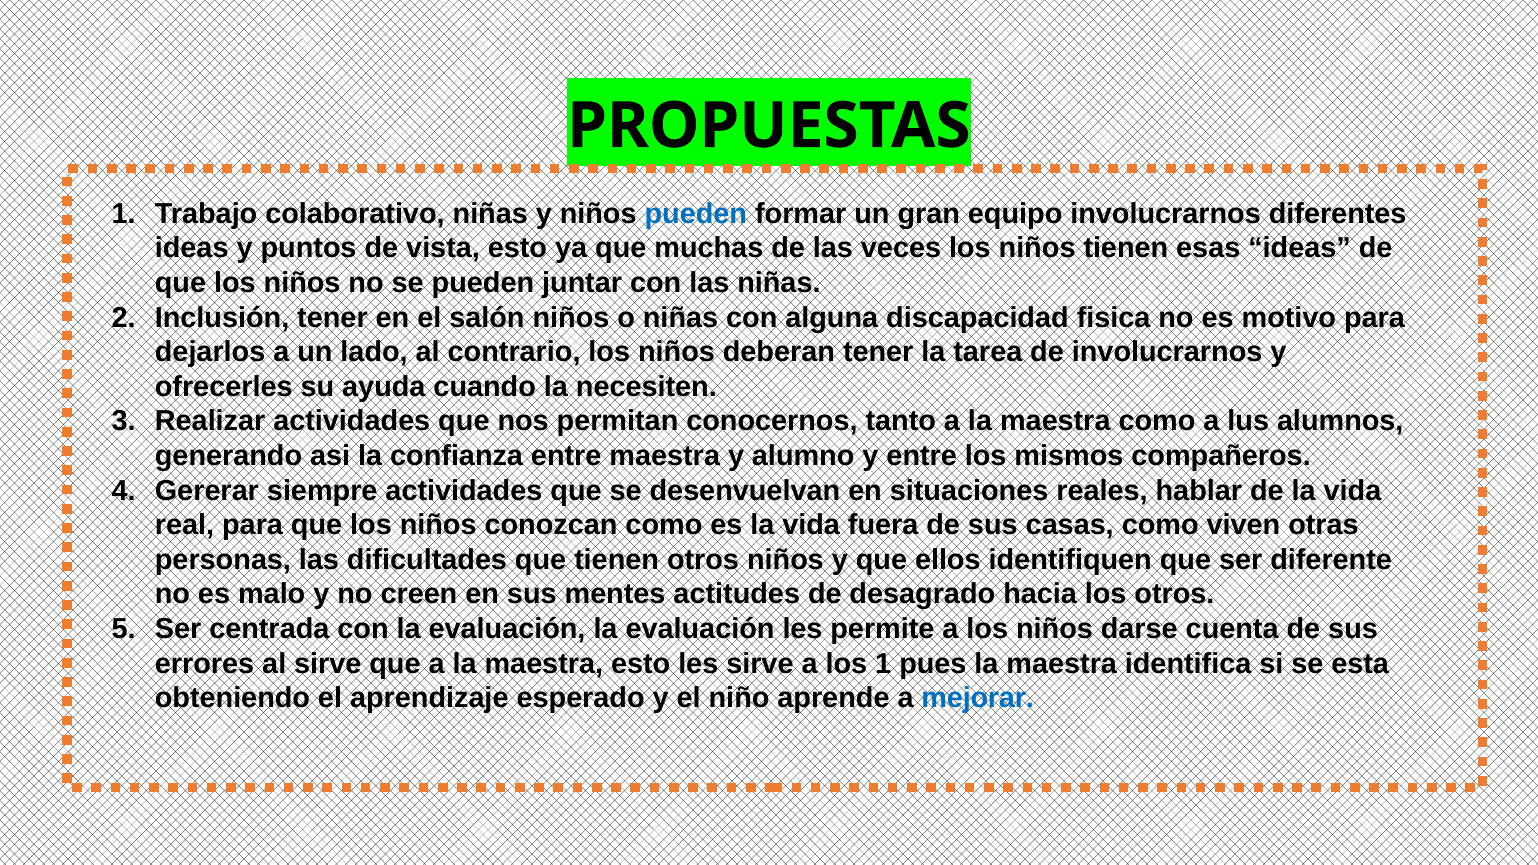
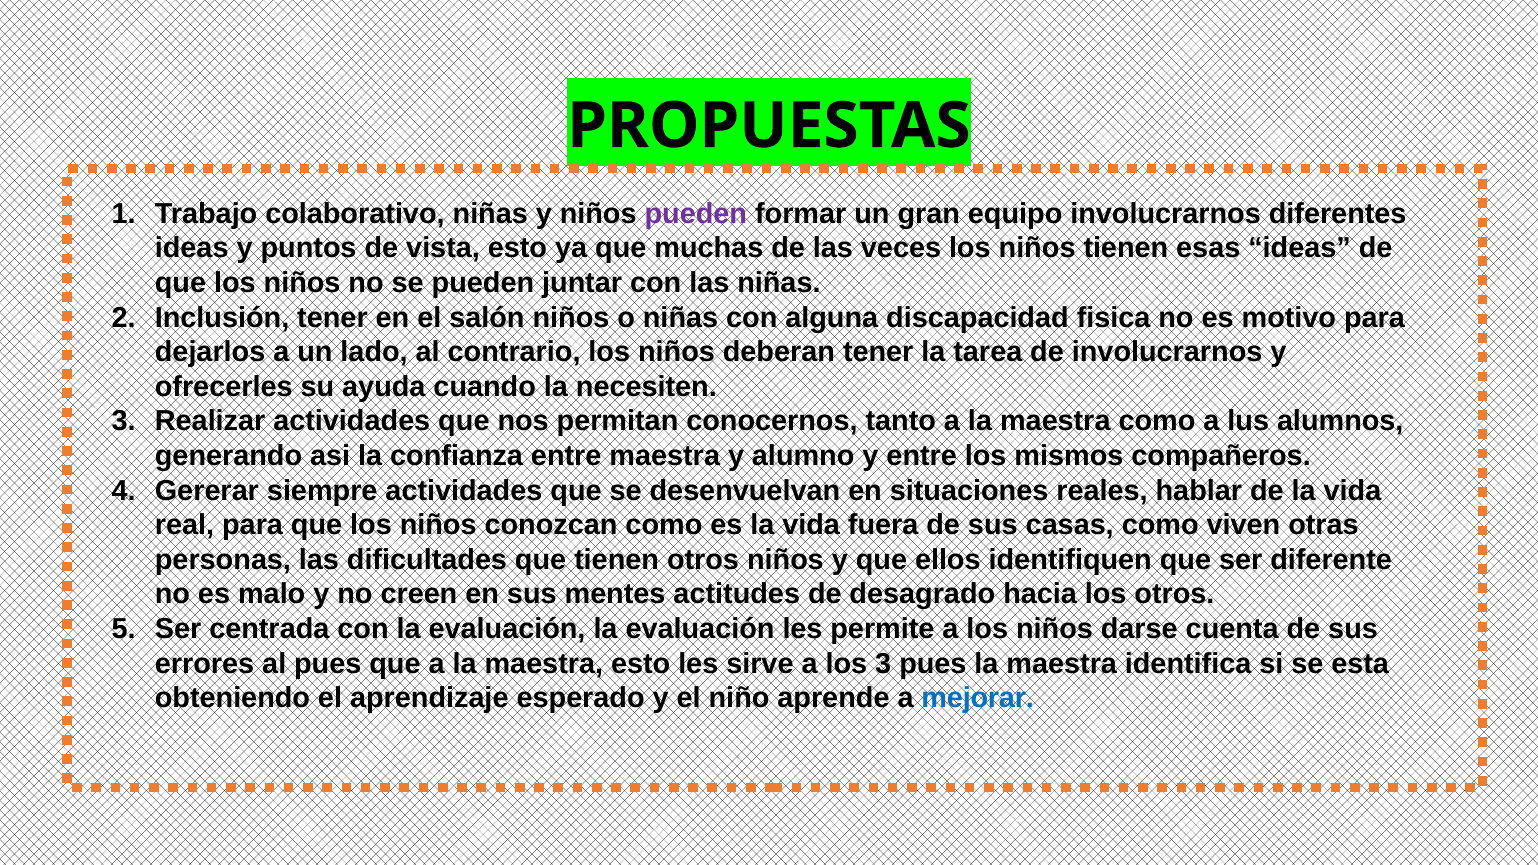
pueden at (696, 214) colour: blue -> purple
al sirve: sirve -> pues
los 1: 1 -> 3
